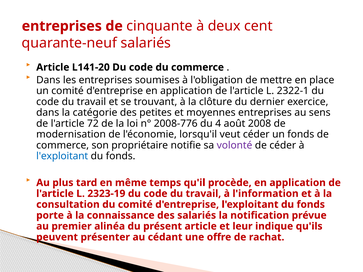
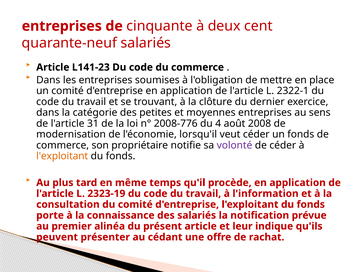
L141-20: L141-20 -> L141-23
72: 72 -> 31
l'exploitant at (62, 156) colour: blue -> orange
